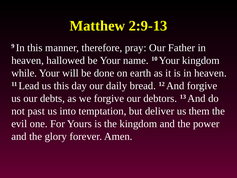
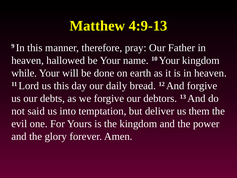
2:9-13: 2:9-13 -> 4:9-13
Lead: Lead -> Lord
past: past -> said
